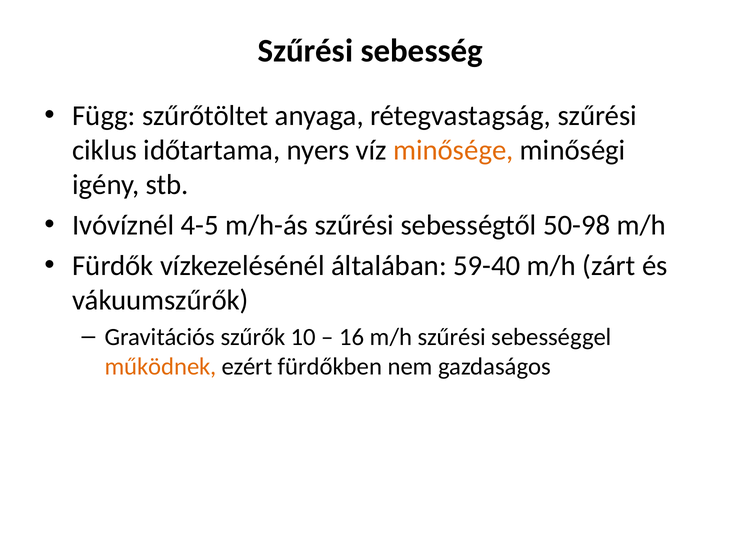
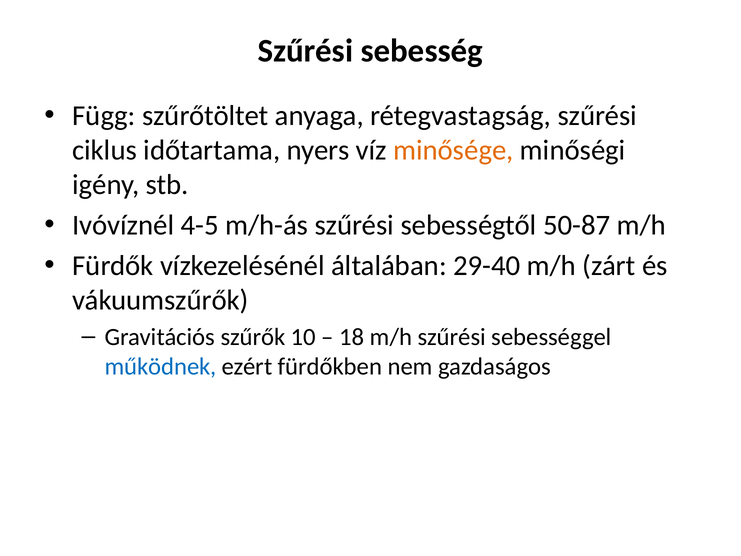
50-98: 50-98 -> 50-87
59-40: 59-40 -> 29-40
16: 16 -> 18
működnek colour: orange -> blue
